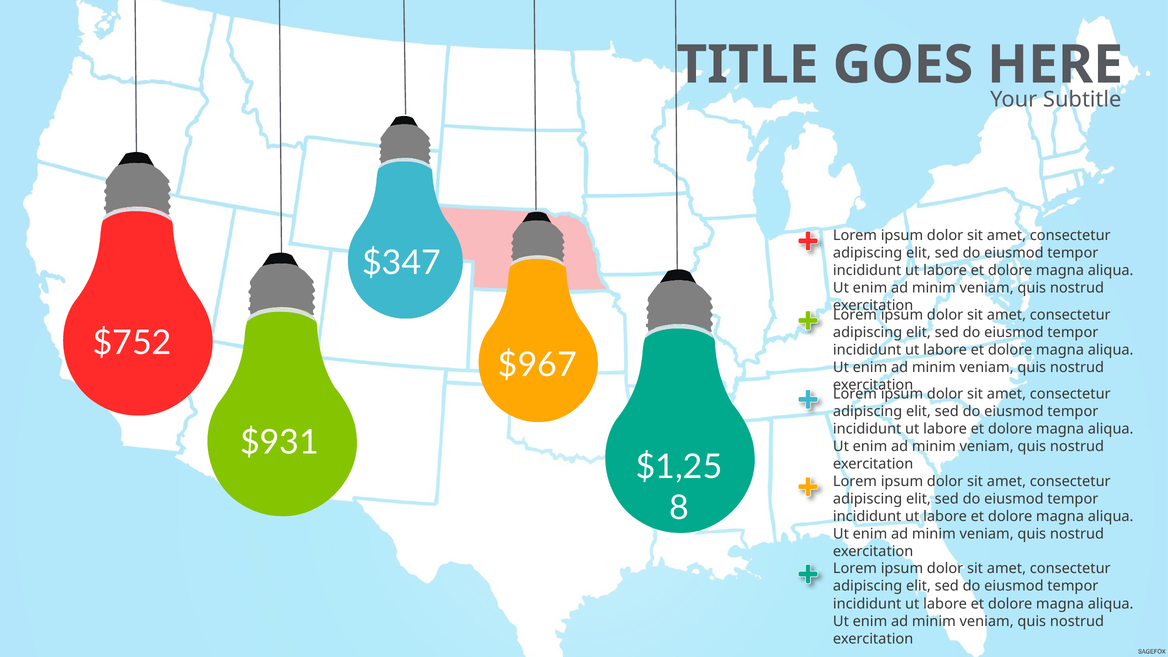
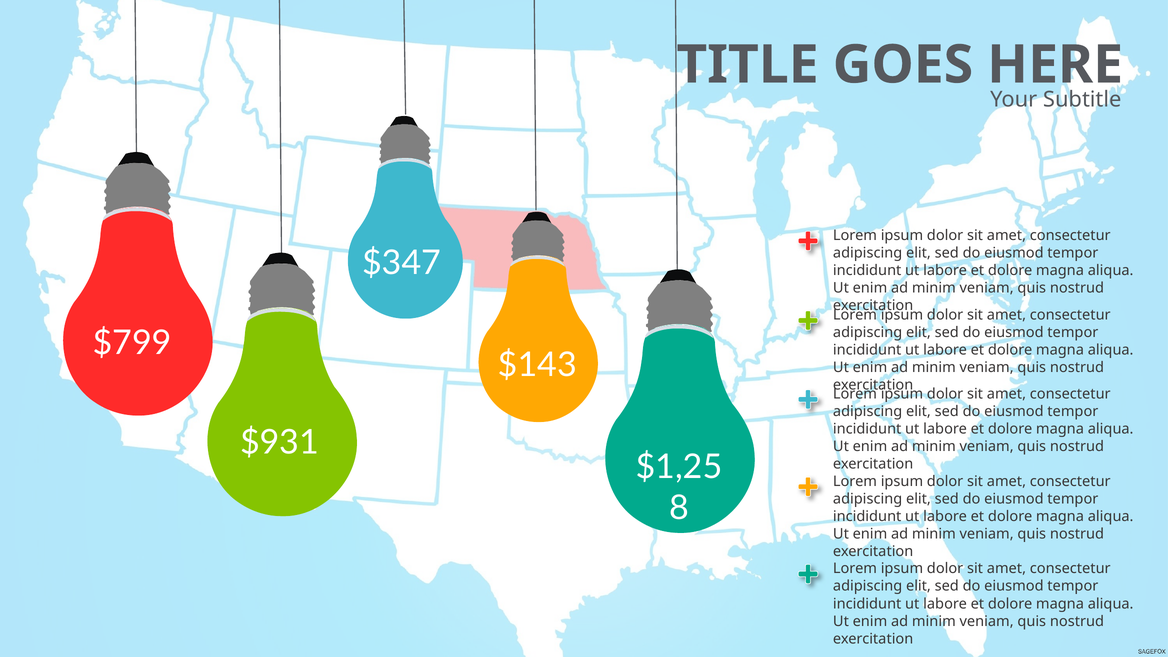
$752: $752 -> $799
$967: $967 -> $143
